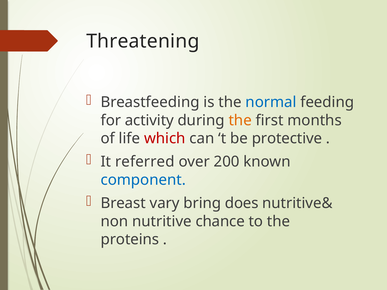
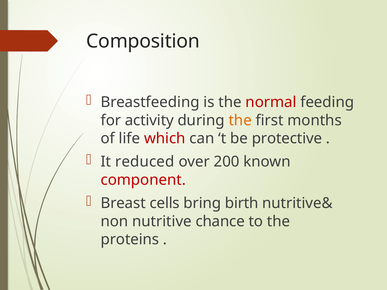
Threatening: Threatening -> Composition
normal colour: blue -> red
referred: referred -> reduced
component colour: blue -> red
vary: vary -> cells
does: does -> birth
